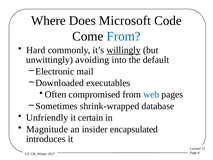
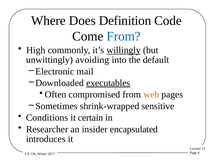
Microsoft: Microsoft -> Definition
Hard: Hard -> High
executables underline: none -> present
web colour: blue -> orange
database: database -> sensitive
Unfriendly: Unfriendly -> Conditions
Magnitude: Magnitude -> Researcher
